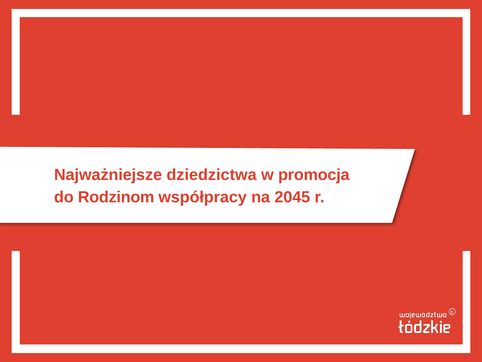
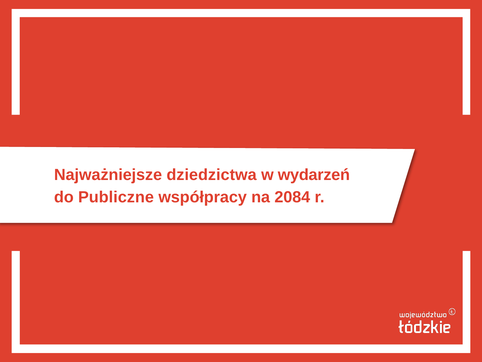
promocja: promocja -> wydarzeń
Rodzinom: Rodzinom -> Publiczne
2045: 2045 -> 2084
